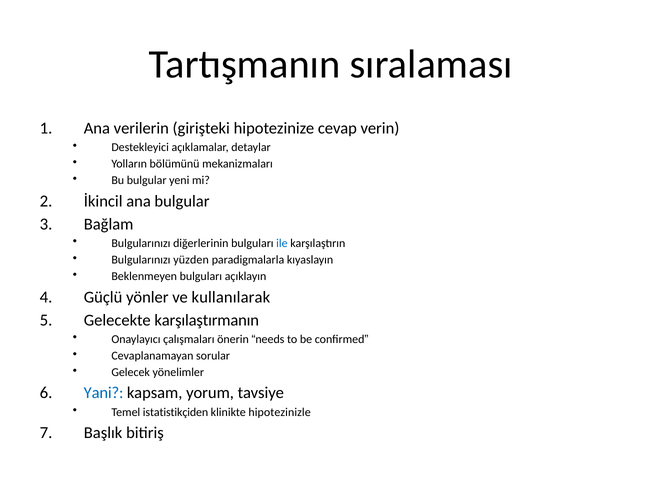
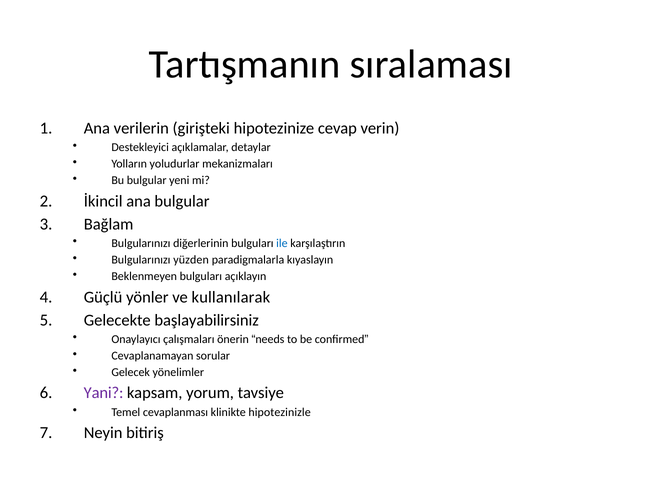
bölümünü: bölümünü -> yoludurlar
karşılaştırmanın: karşılaştırmanın -> başlayabilirsiniz
Yani colour: blue -> purple
istatistikçiden: istatistikçiden -> cevaplanması
Başlık: Başlık -> Neyin
